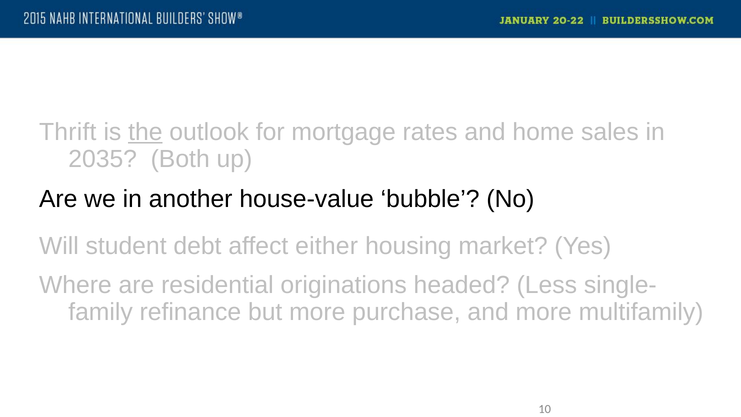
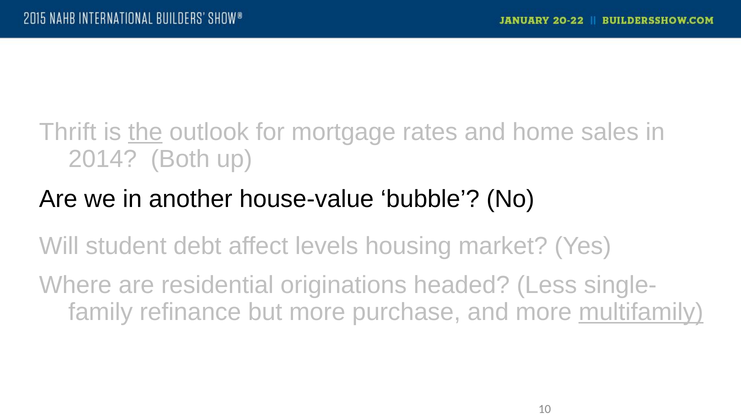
2035: 2035 -> 2014
either: either -> levels
multifamily underline: none -> present
